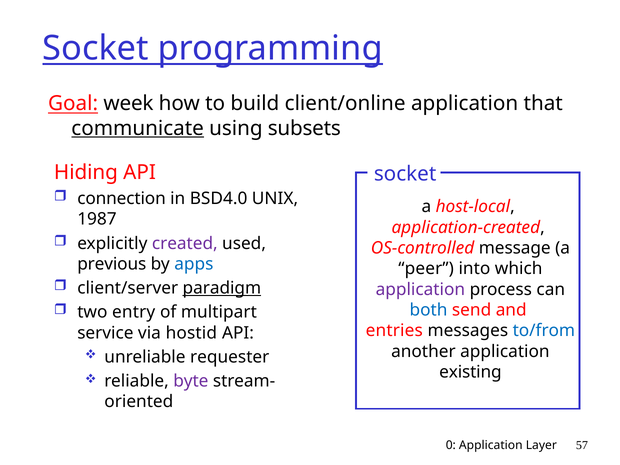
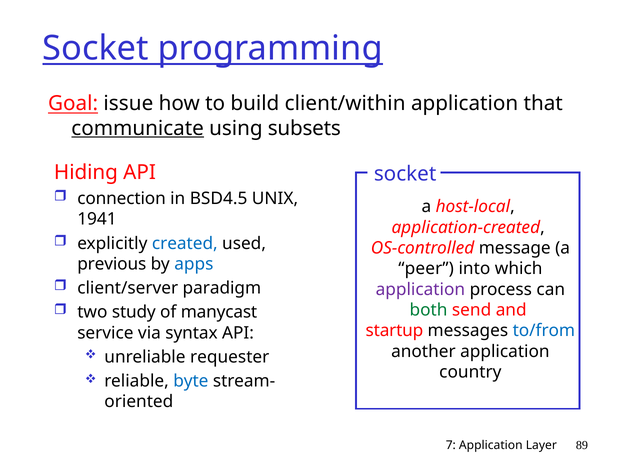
week: week -> issue
client/online: client/online -> client/within
BSD4.0: BSD4.0 -> BSD4.5
1987: 1987 -> 1941
created colour: purple -> blue
paradigm underline: present -> none
entry: entry -> study
multipart: multipart -> manycast
both colour: blue -> green
entries: entries -> startup
hostid: hostid -> syntax
existing: existing -> country
byte colour: purple -> blue
0: 0 -> 7
57: 57 -> 89
